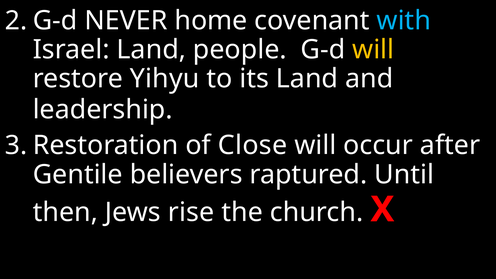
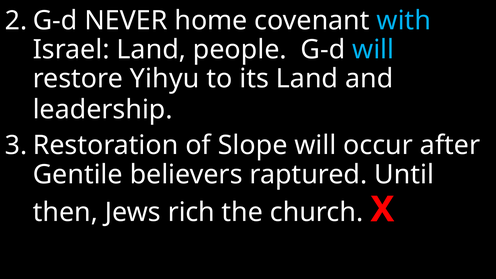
will at (373, 50) colour: yellow -> light blue
Close: Close -> Slope
rise: rise -> rich
